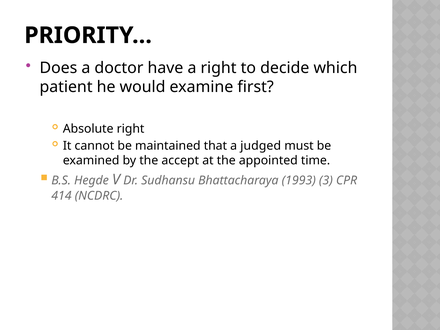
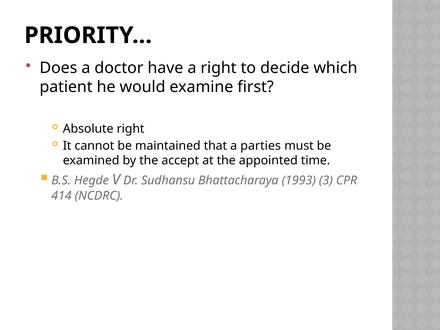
judged: judged -> parties
